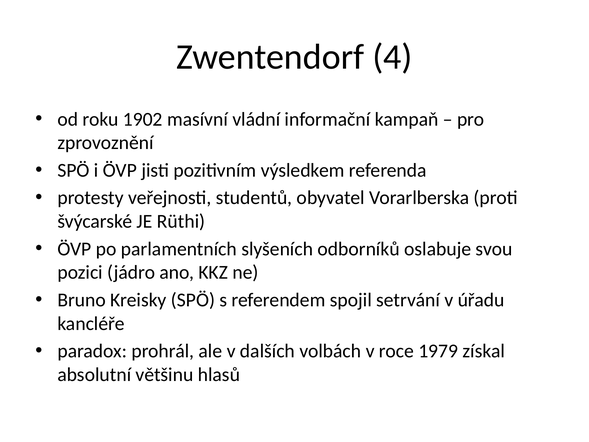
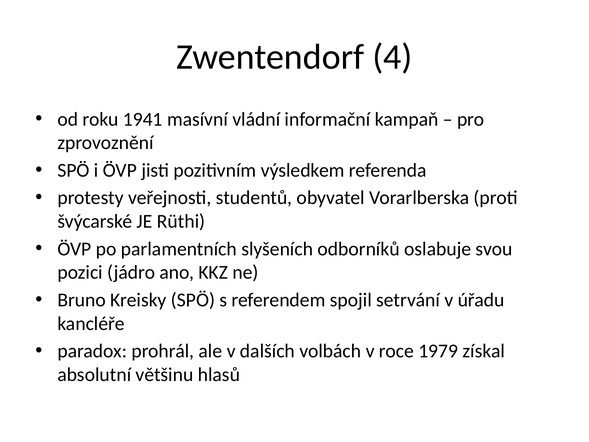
1902: 1902 -> 1941
